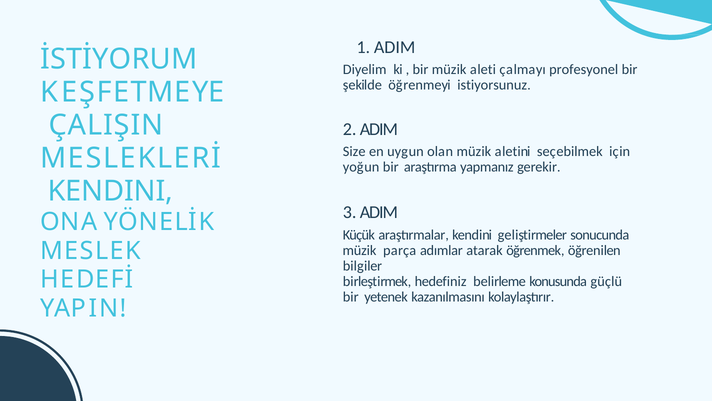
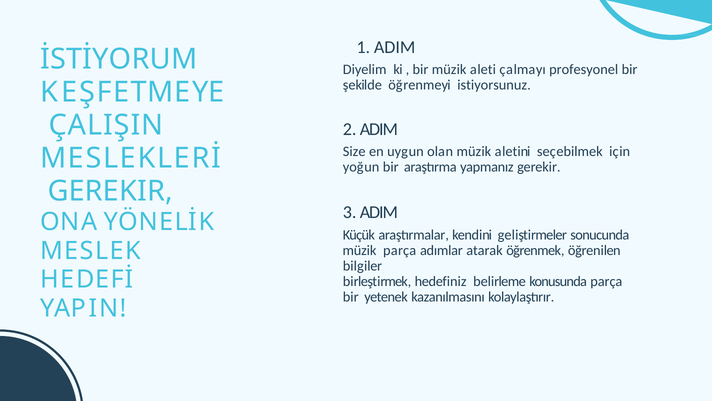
KENDINI at (110, 191): KENDINI -> GEREKIR
konusunda güçlü: güçlü -> parça
